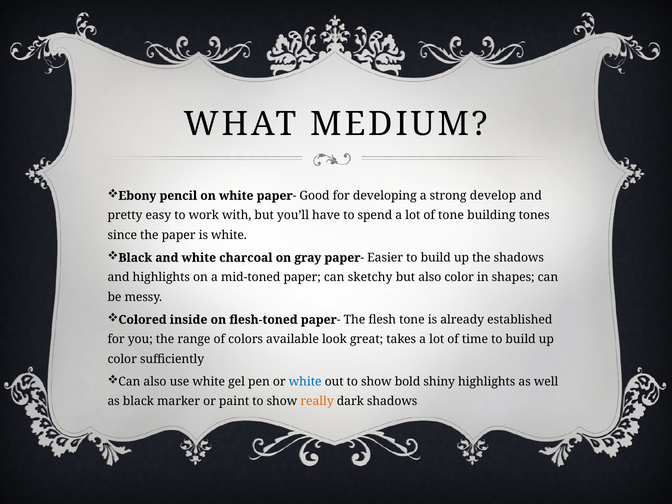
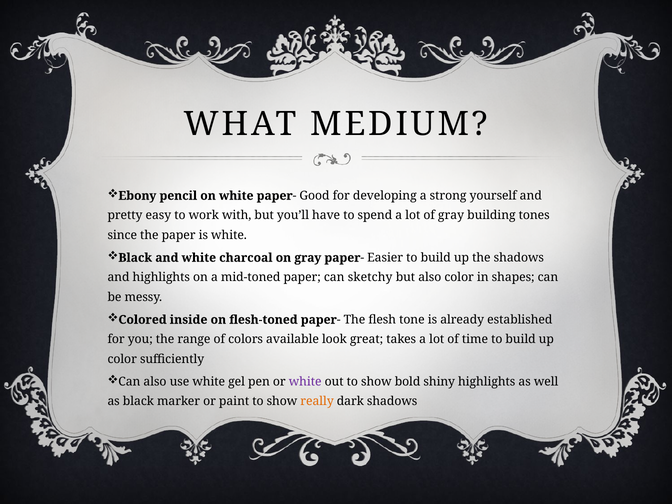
develop: develop -> yourself
of tone: tone -> gray
white at (305, 382) colour: blue -> purple
